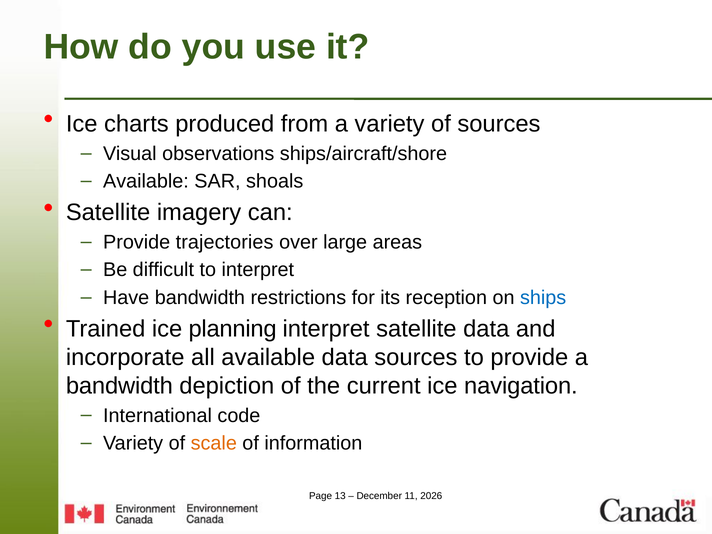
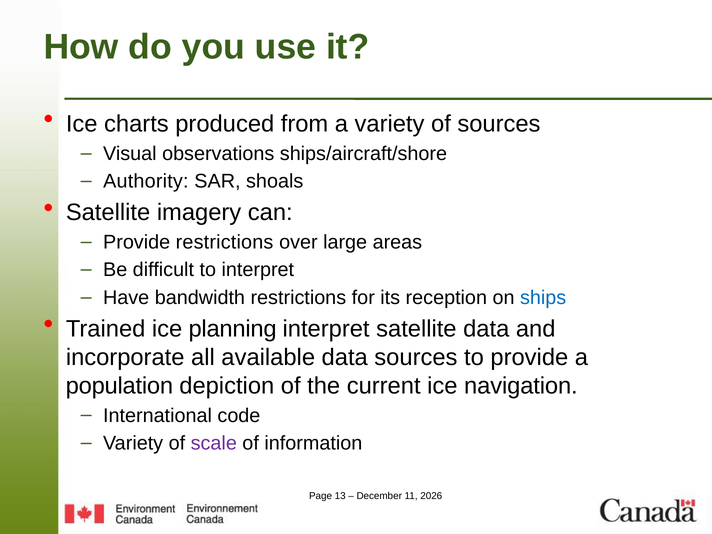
Available at (146, 181): Available -> Authority
Provide trajectories: trajectories -> restrictions
bandwidth at (119, 386): bandwidth -> population
scale colour: orange -> purple
